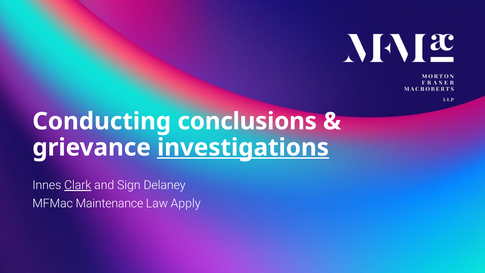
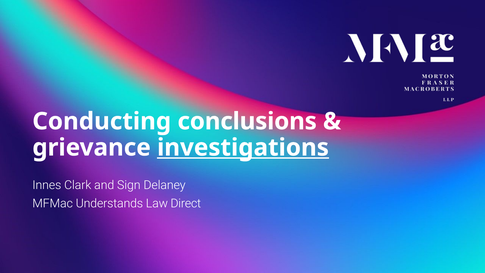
Clark underline: present -> none
Maintenance: Maintenance -> Understands
Apply: Apply -> Direct
